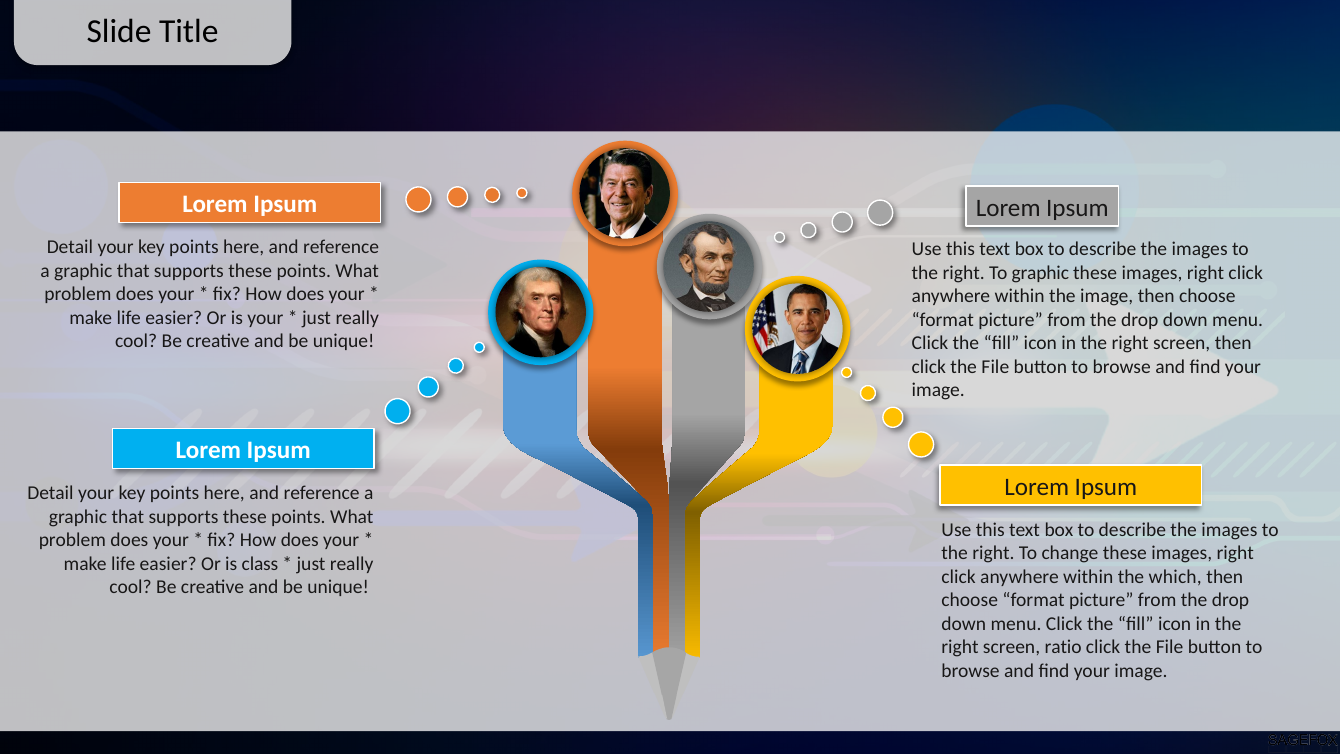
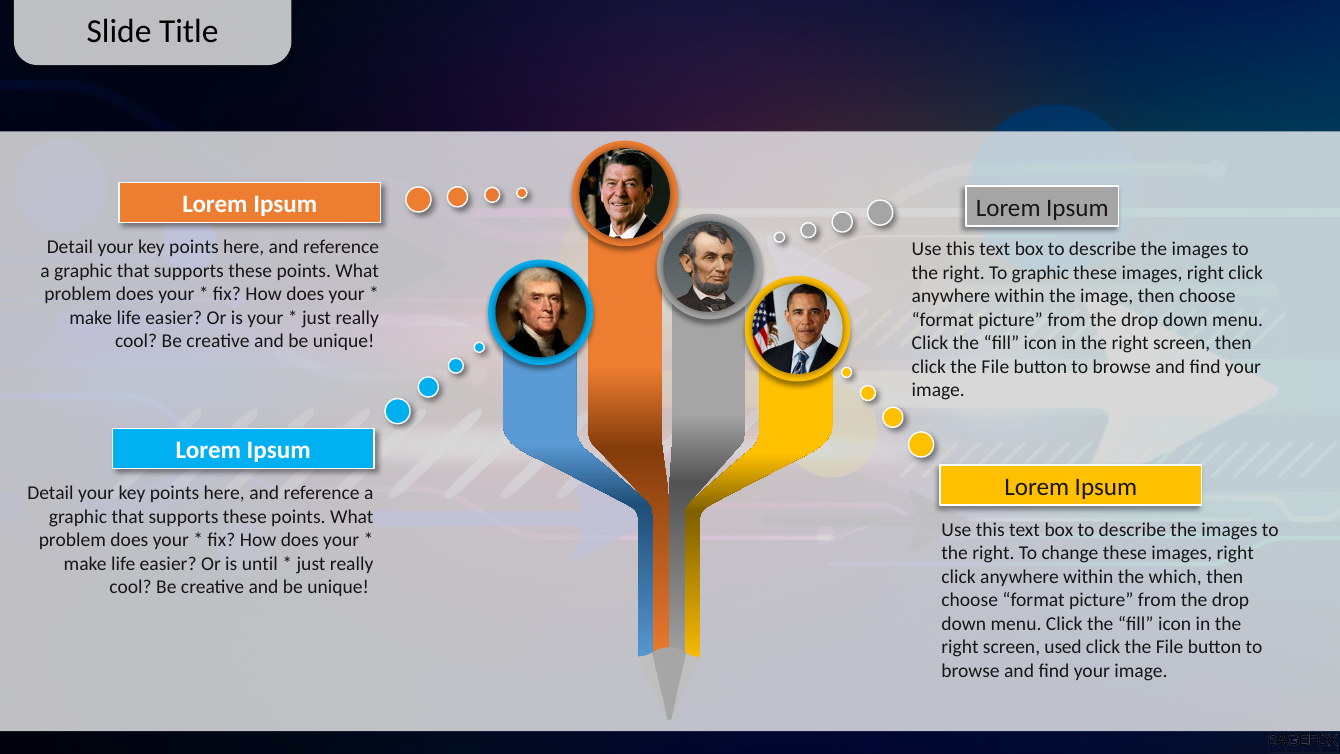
class: class -> until
ratio: ratio -> used
